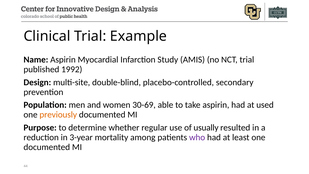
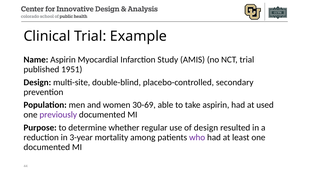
1992: 1992 -> 1951
previously colour: orange -> purple
of usually: usually -> design
